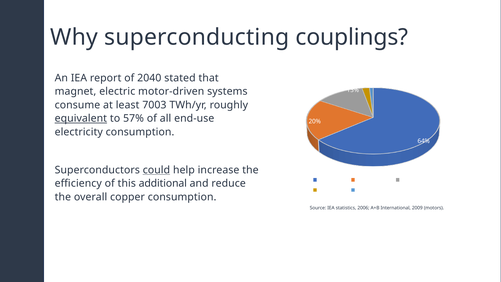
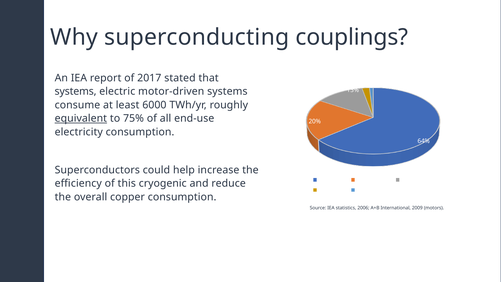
2040: 2040 -> 2017
magnet at (75, 91): magnet -> systems
7003: 7003 -> 6000
57%: 57% -> 75%
could underline: present -> none
additional: additional -> cryogenic
